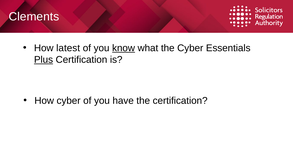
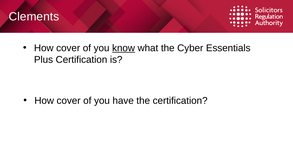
latest at (68, 48): latest -> cover
Plus underline: present -> none
cyber at (69, 100): cyber -> cover
